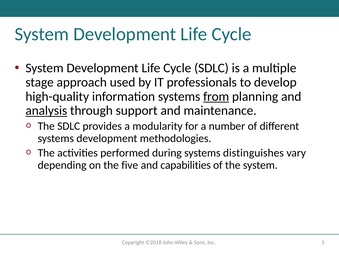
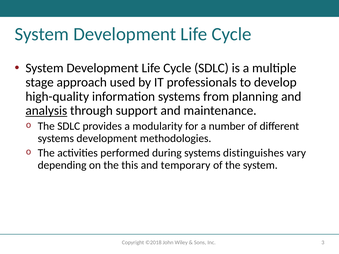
from underline: present -> none
five: five -> this
capabilities: capabilities -> temporary
